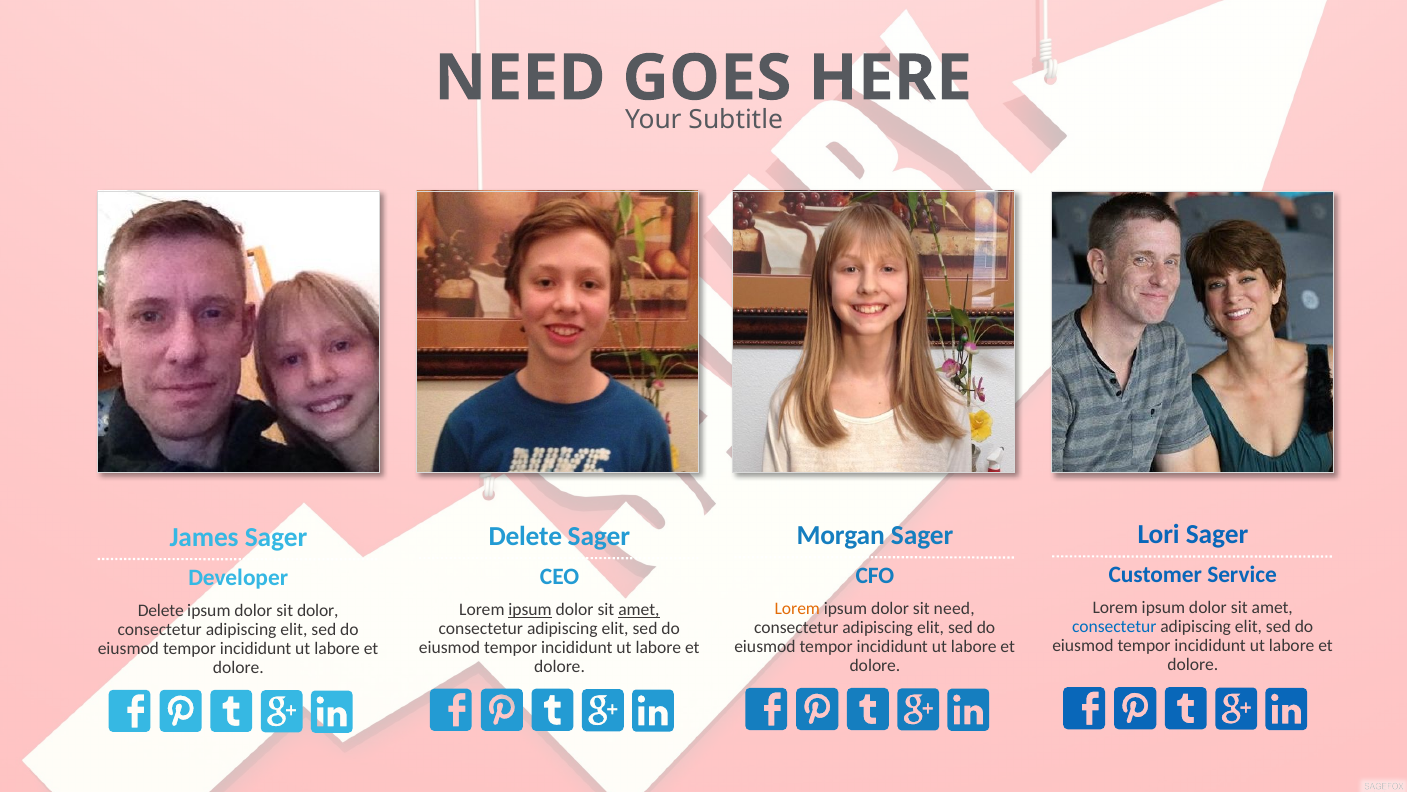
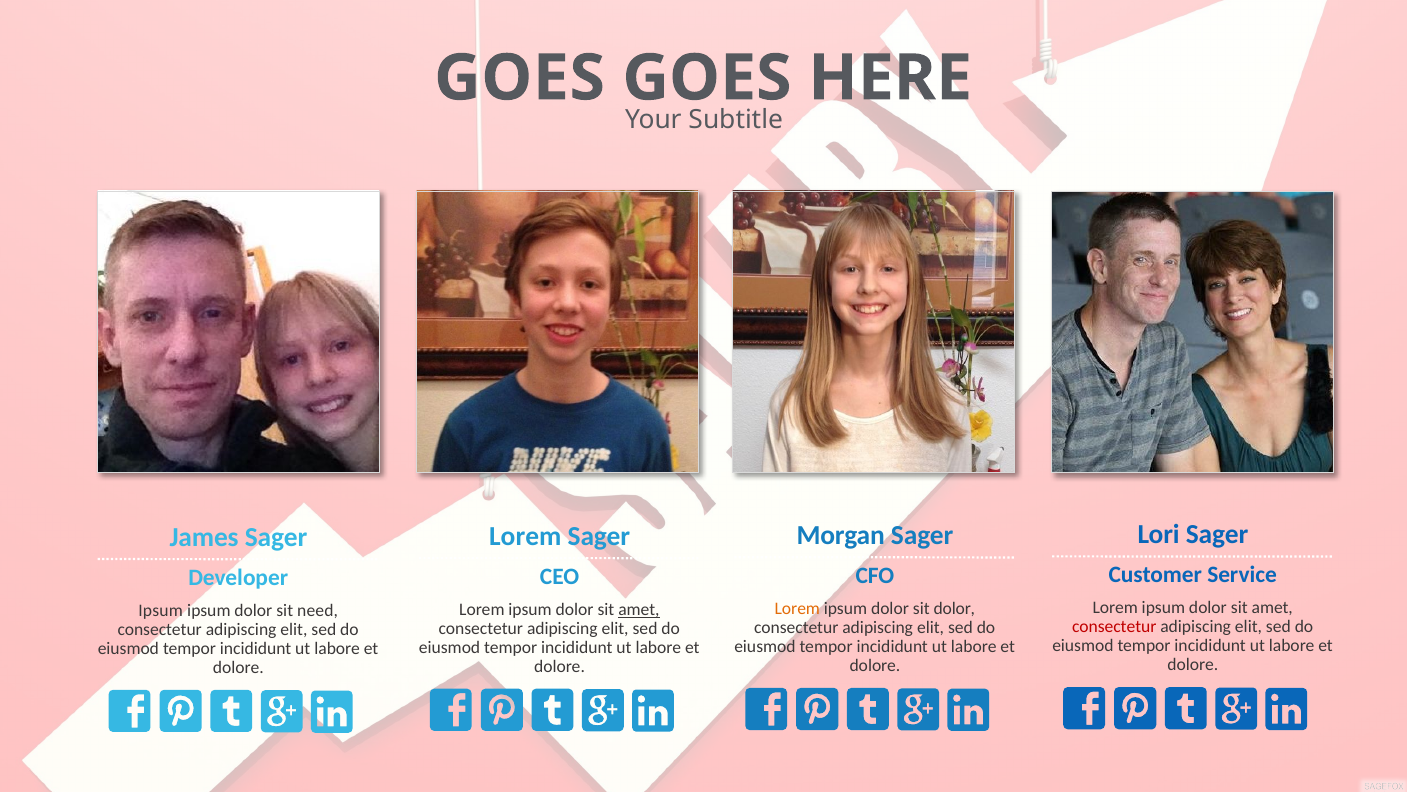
NEED at (520, 78): NEED -> GOES
Delete at (525, 536): Delete -> Lorem
sit need: need -> dolor
ipsum at (530, 609) underline: present -> none
Delete at (161, 610): Delete -> Ipsum
sit dolor: dolor -> need
consectetur at (1114, 627) colour: blue -> red
